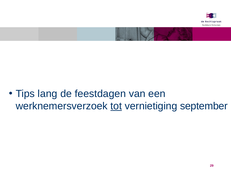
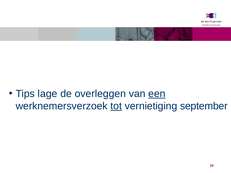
lang: lang -> lage
feestdagen: feestdagen -> overleggen
een underline: none -> present
